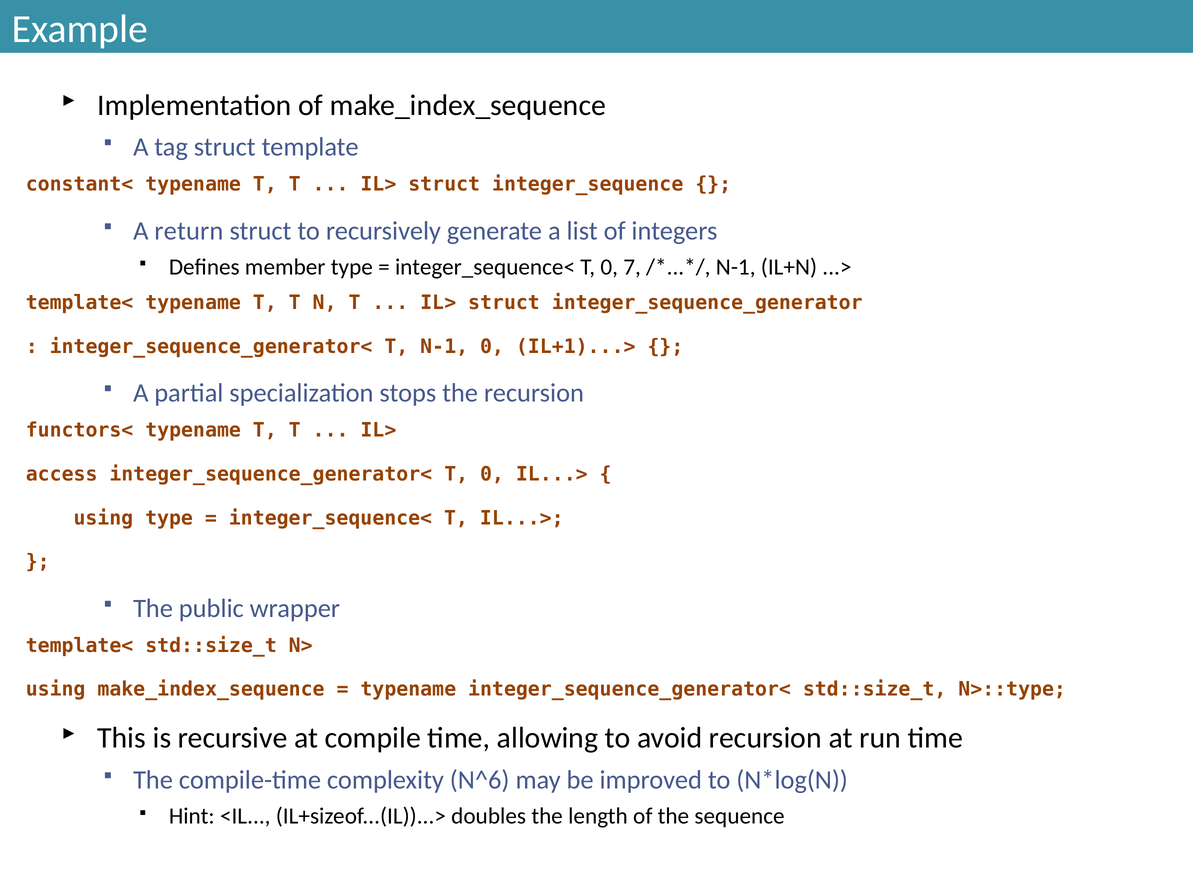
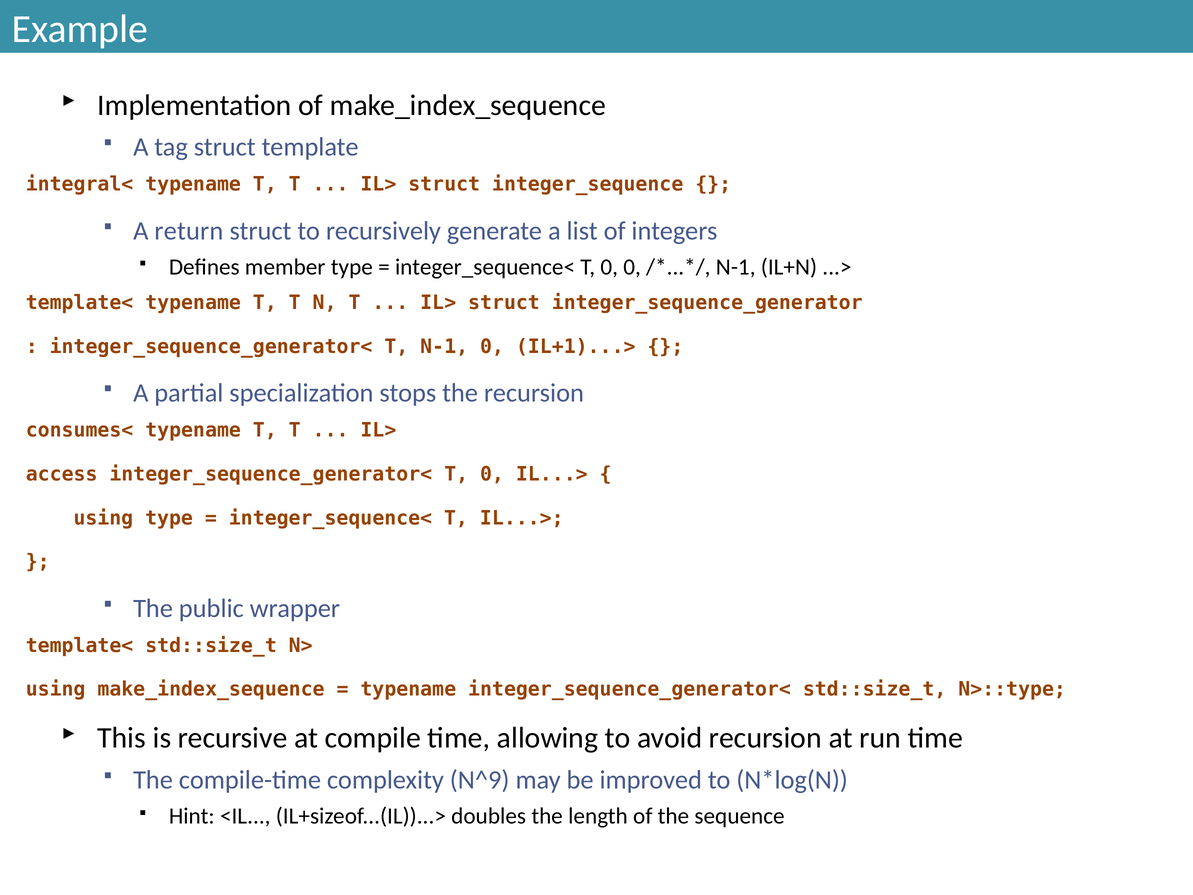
constant<: constant< -> integral<
0 7: 7 -> 0
functors<: functors< -> consumes<
N^6: N^6 -> N^9
